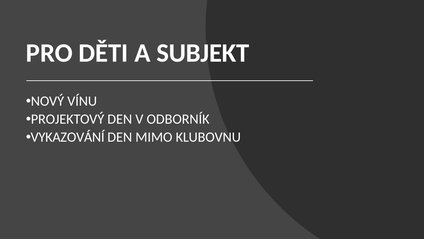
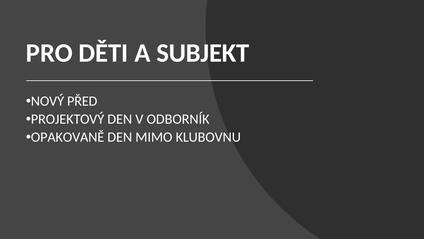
VÍNU: VÍNU -> PŘED
VYKAZOVÁNÍ: VYKAZOVÁNÍ -> OPAKOVANĚ
